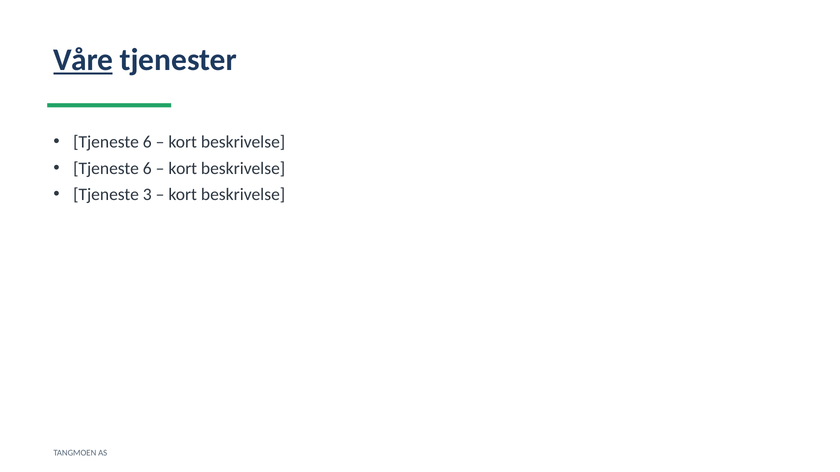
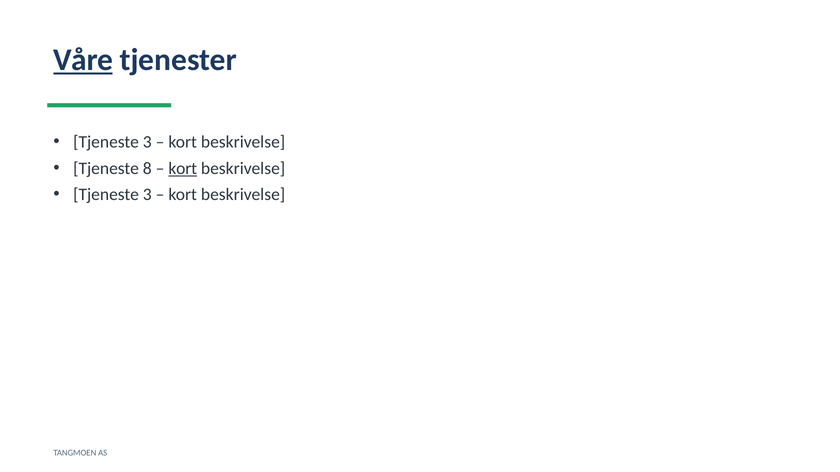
6 at (147, 142): 6 -> 3
6 at (147, 169): 6 -> 8
kort at (183, 169) underline: none -> present
